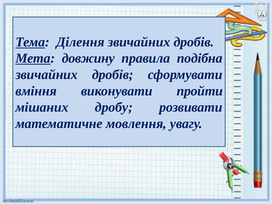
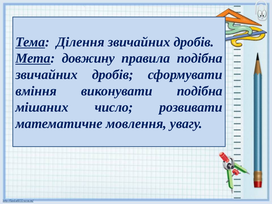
виконувати пройти: пройти -> подібна
дробу: дробу -> число
